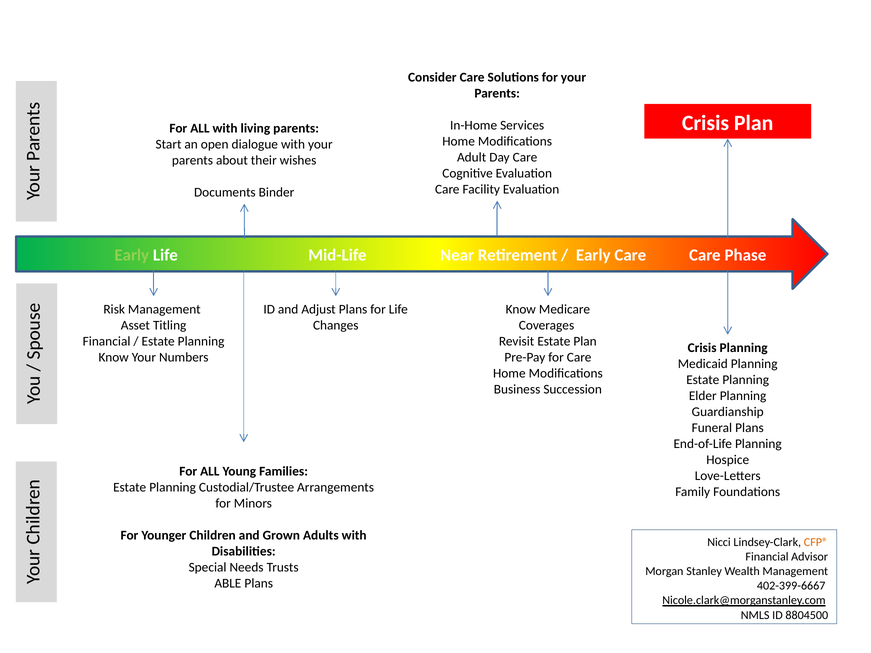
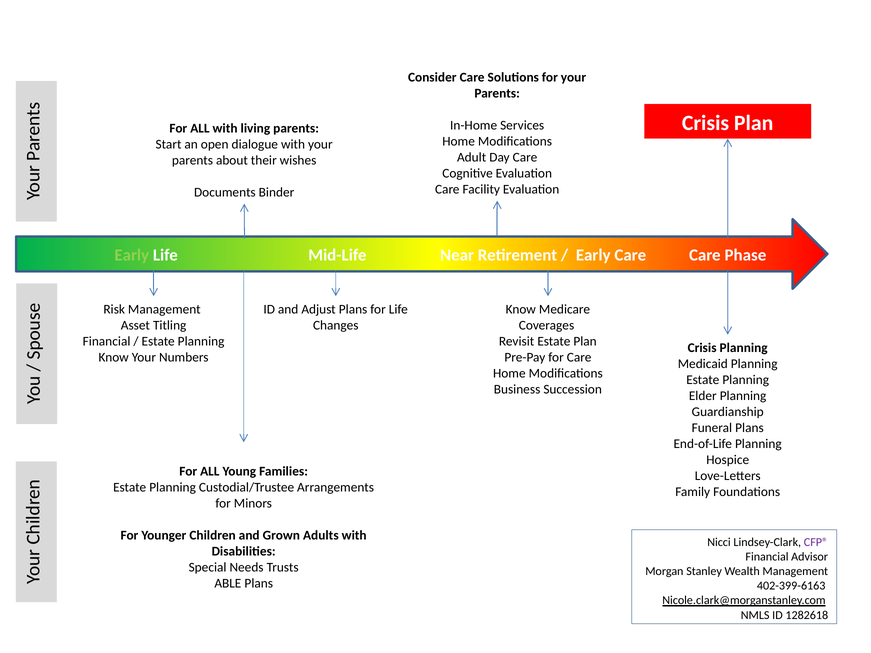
CFP® colour: orange -> purple
402-399-6667: 402-399-6667 -> 402-399-6163
8804500: 8804500 -> 1282618
